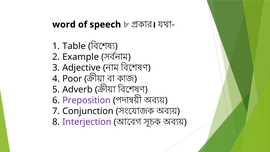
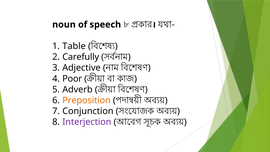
word: word -> noun
Example: Example -> Carefully
Preposition colour: purple -> orange
